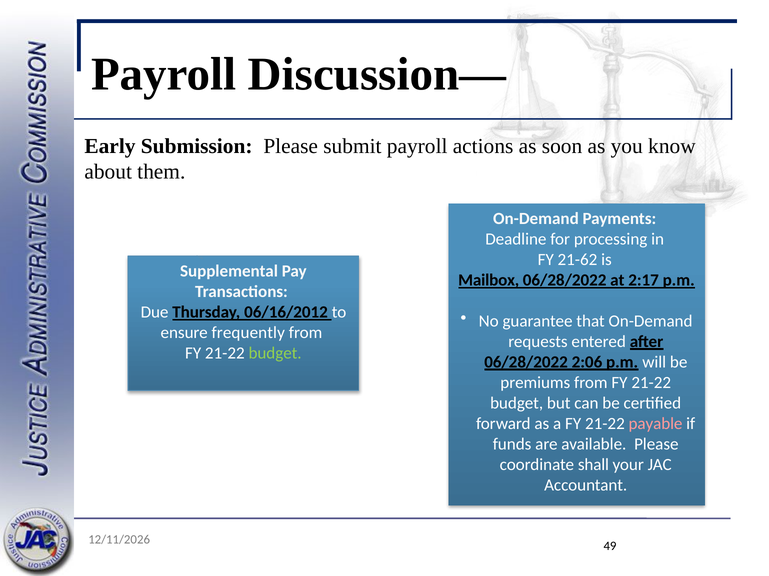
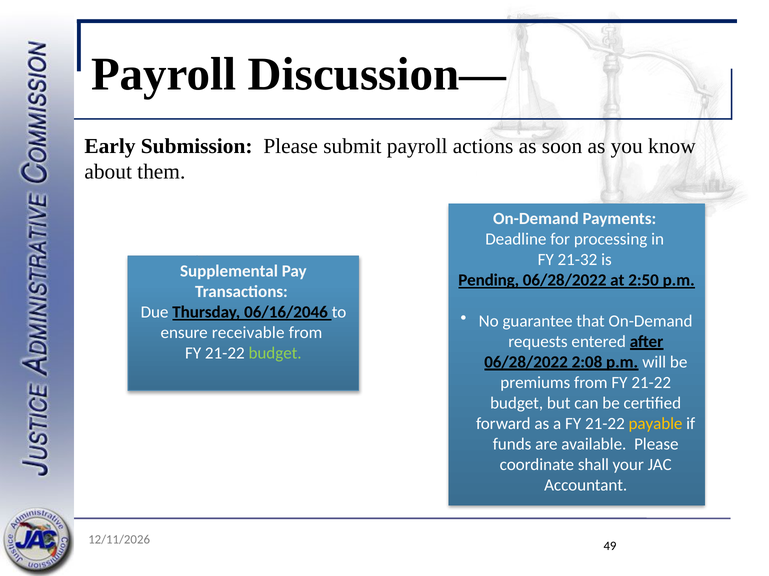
21-62: 21-62 -> 21-32
Mailbox: Mailbox -> Pending
2:17: 2:17 -> 2:50
06/16/2012: 06/16/2012 -> 06/16/2046
frequently: frequently -> receivable
2:06: 2:06 -> 2:08
payable colour: pink -> yellow
